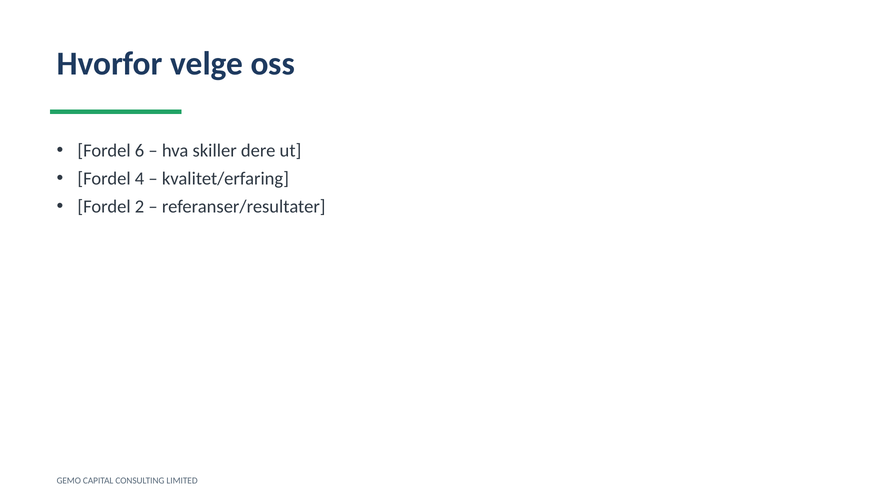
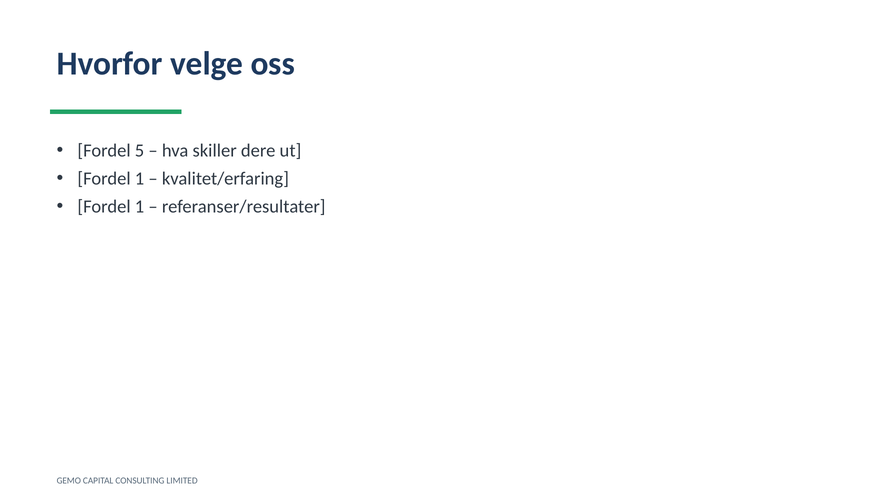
6: 6 -> 5
4 at (140, 179): 4 -> 1
2 at (140, 206): 2 -> 1
